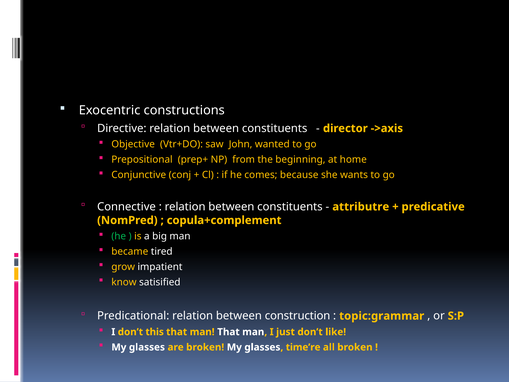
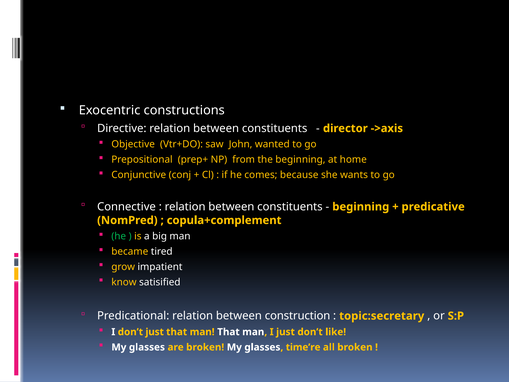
attributre at (361, 207): attributre -> beginning
topic:grammar: topic:grammar -> topic:secretary
don’t this: this -> just
